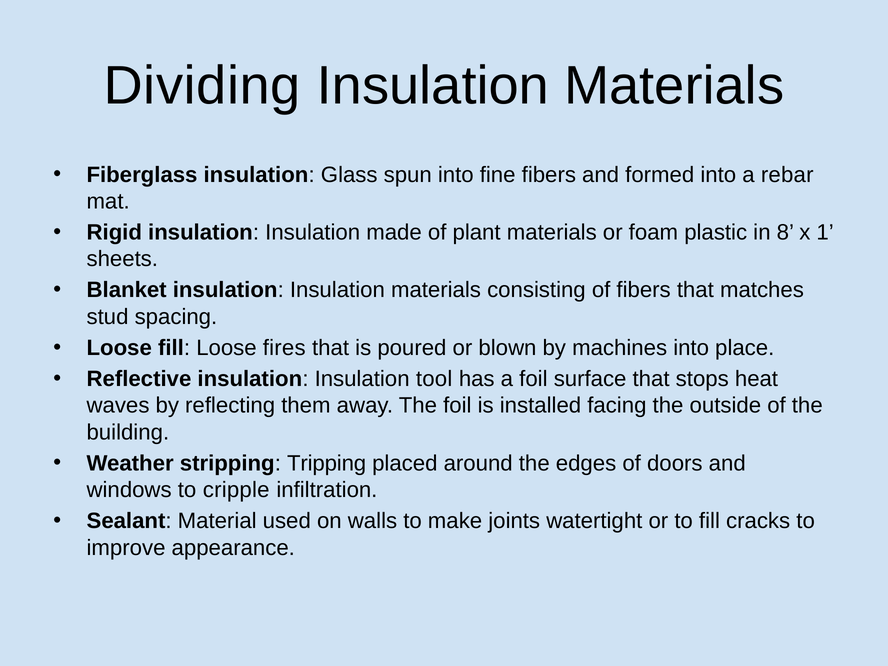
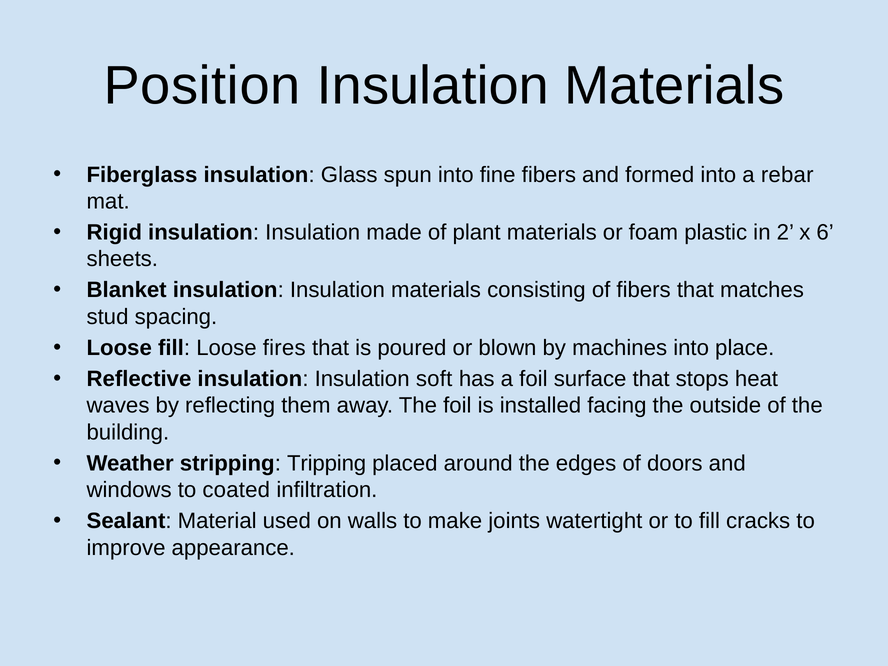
Dividing: Dividing -> Position
8: 8 -> 2
1: 1 -> 6
tool: tool -> soft
cripple: cripple -> coated
